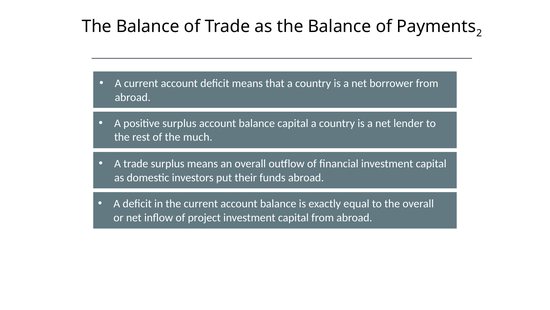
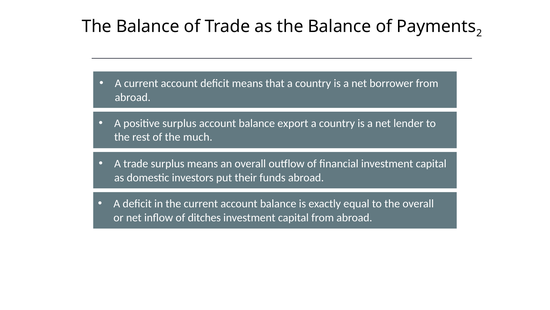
balance capital: capital -> export
project: project -> ditches
